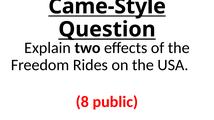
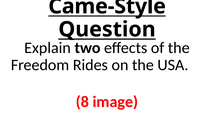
public: public -> image
